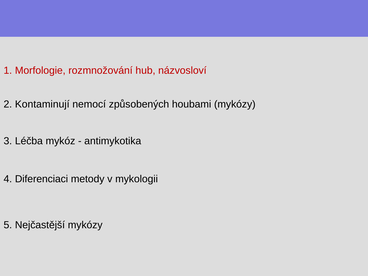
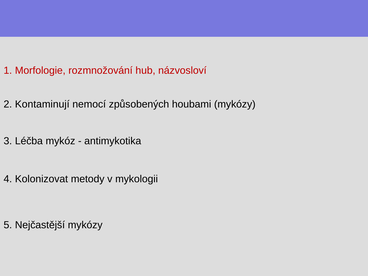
Diferenciaci: Diferenciaci -> Kolonizovat
